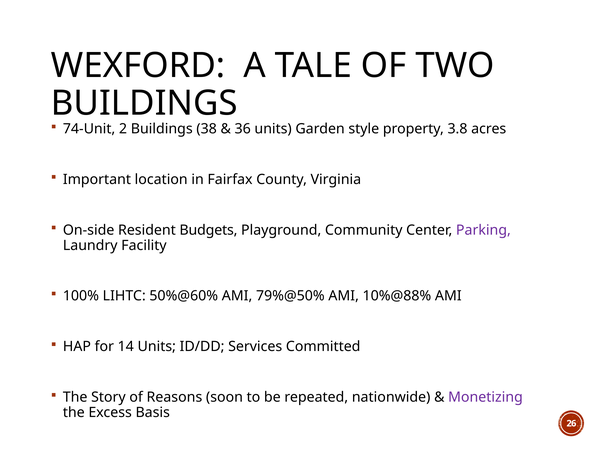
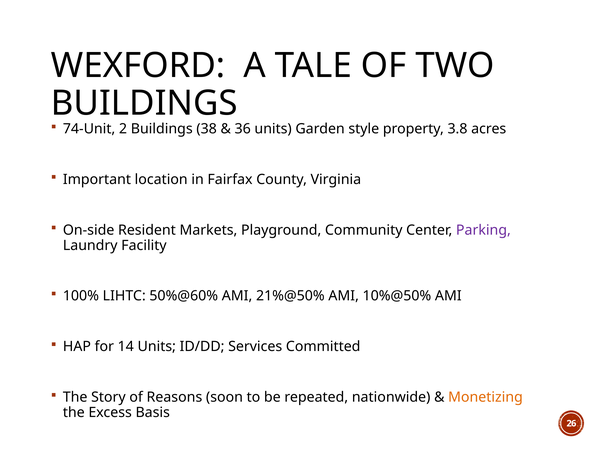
Budgets: Budgets -> Markets
79%@50%: 79%@50% -> 21%@50%
10%@88%: 10%@88% -> 10%@50%
Monetizing colour: purple -> orange
